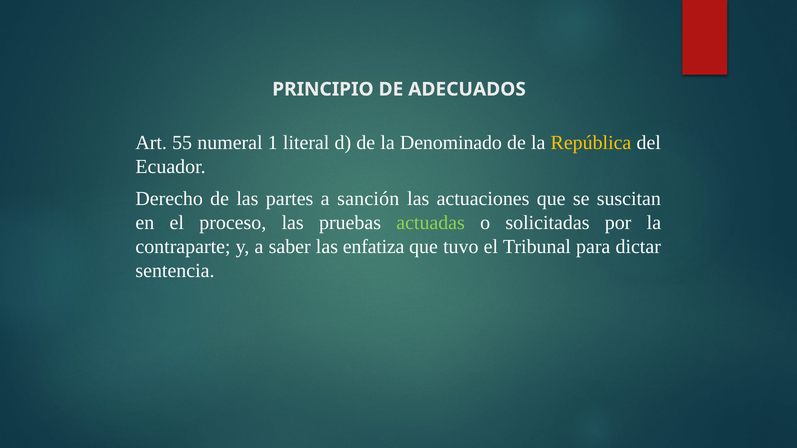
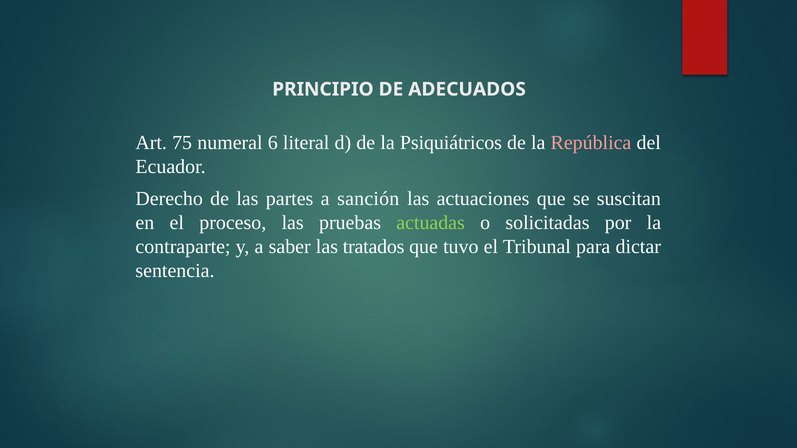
55: 55 -> 75
1: 1 -> 6
Denominado: Denominado -> Psiquiátricos
República colour: yellow -> pink
enfatiza: enfatiza -> tratados
